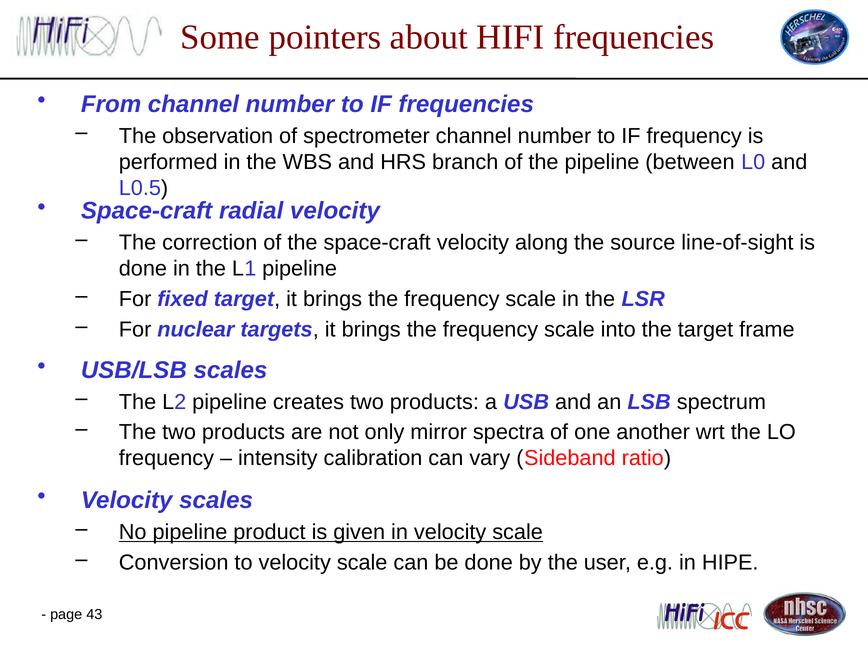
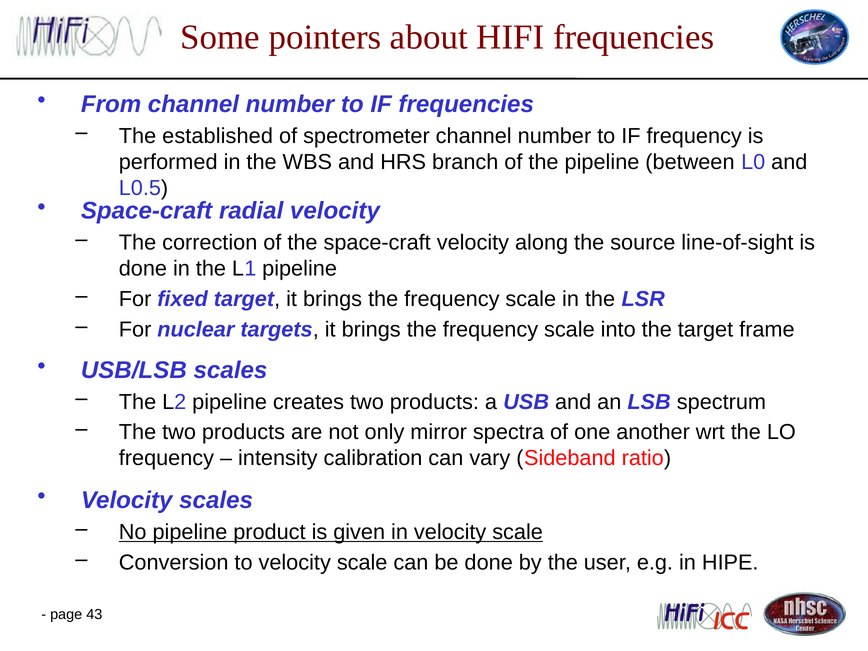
observation: observation -> established
